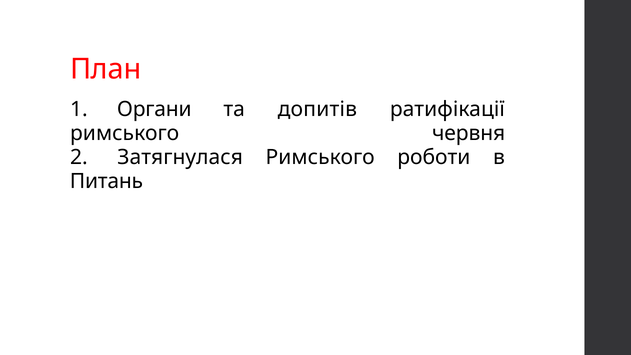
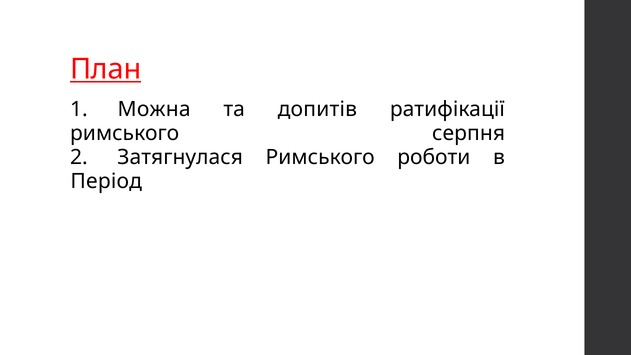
План underline: none -> present
Органи: Органи -> Можна
червня: червня -> серпня
Питань: Питань -> Період
